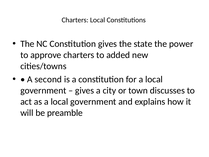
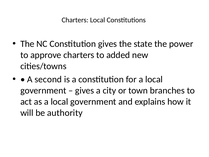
discusses: discusses -> branches
preamble: preamble -> authority
